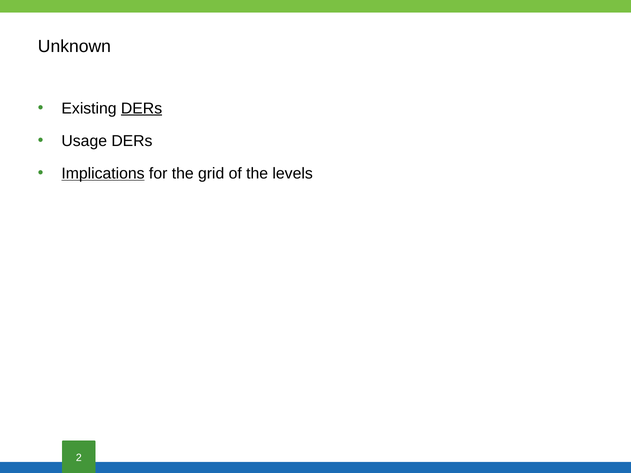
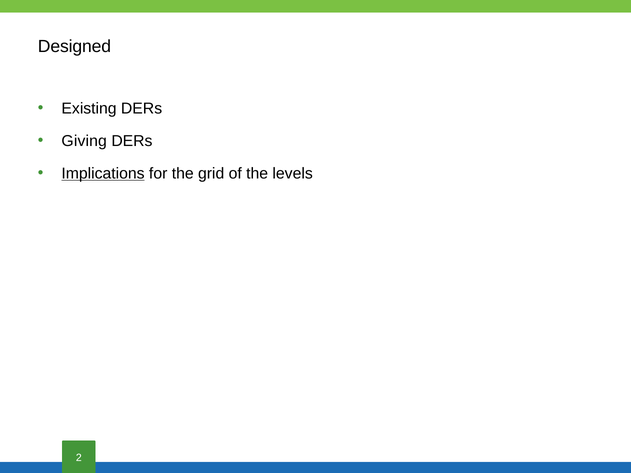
Unknown: Unknown -> Designed
DERs at (142, 108) underline: present -> none
Usage: Usage -> Giving
